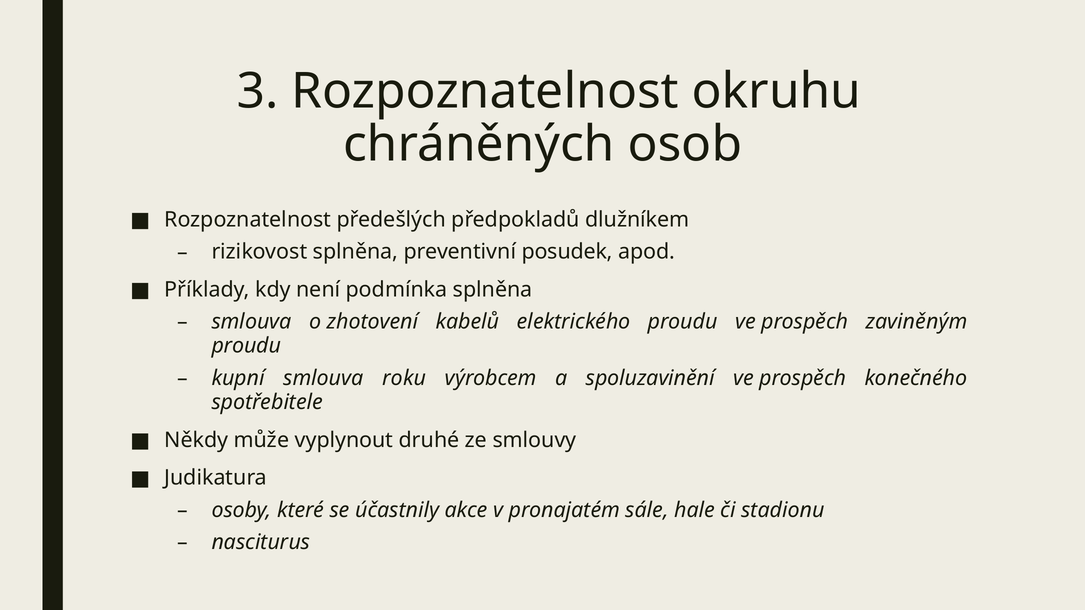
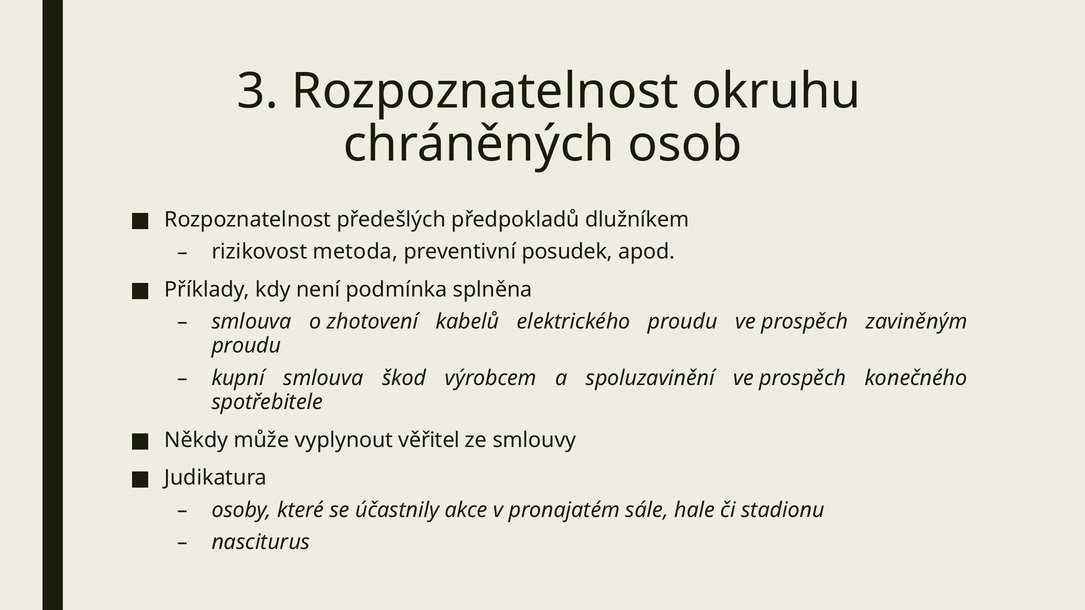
rizikovost splněna: splněna -> metoda
roku: roku -> škod
druhé: druhé -> věřitel
